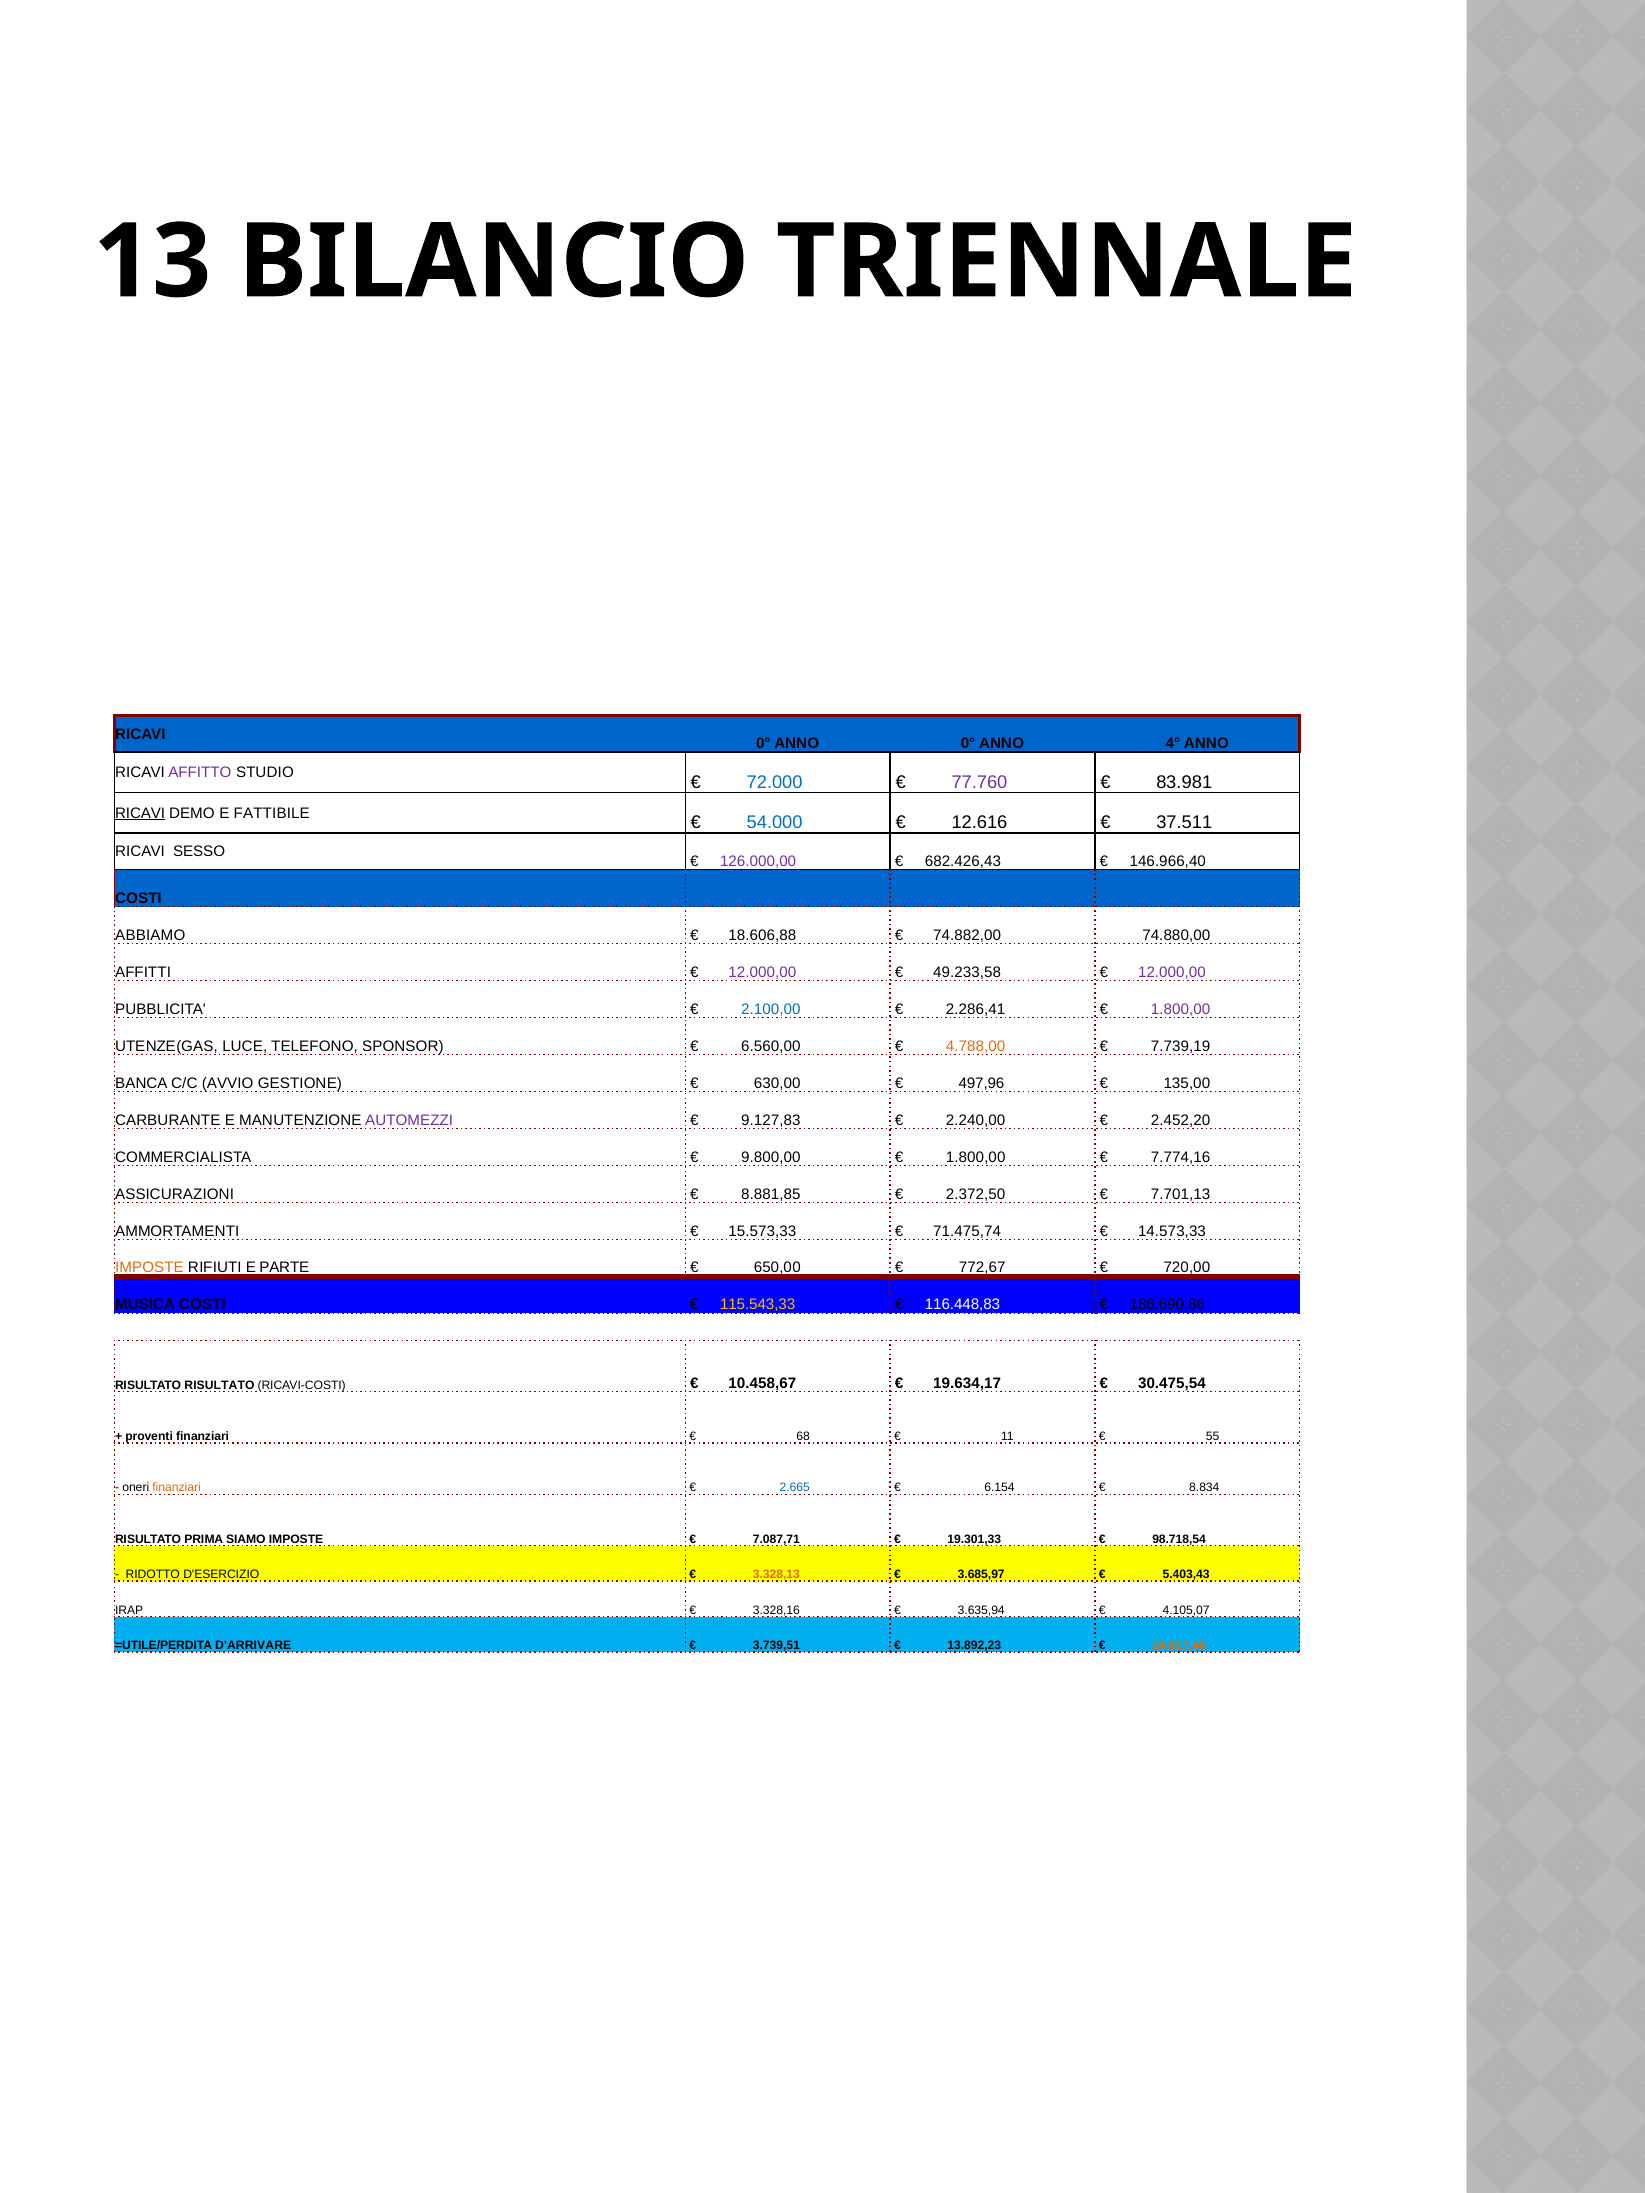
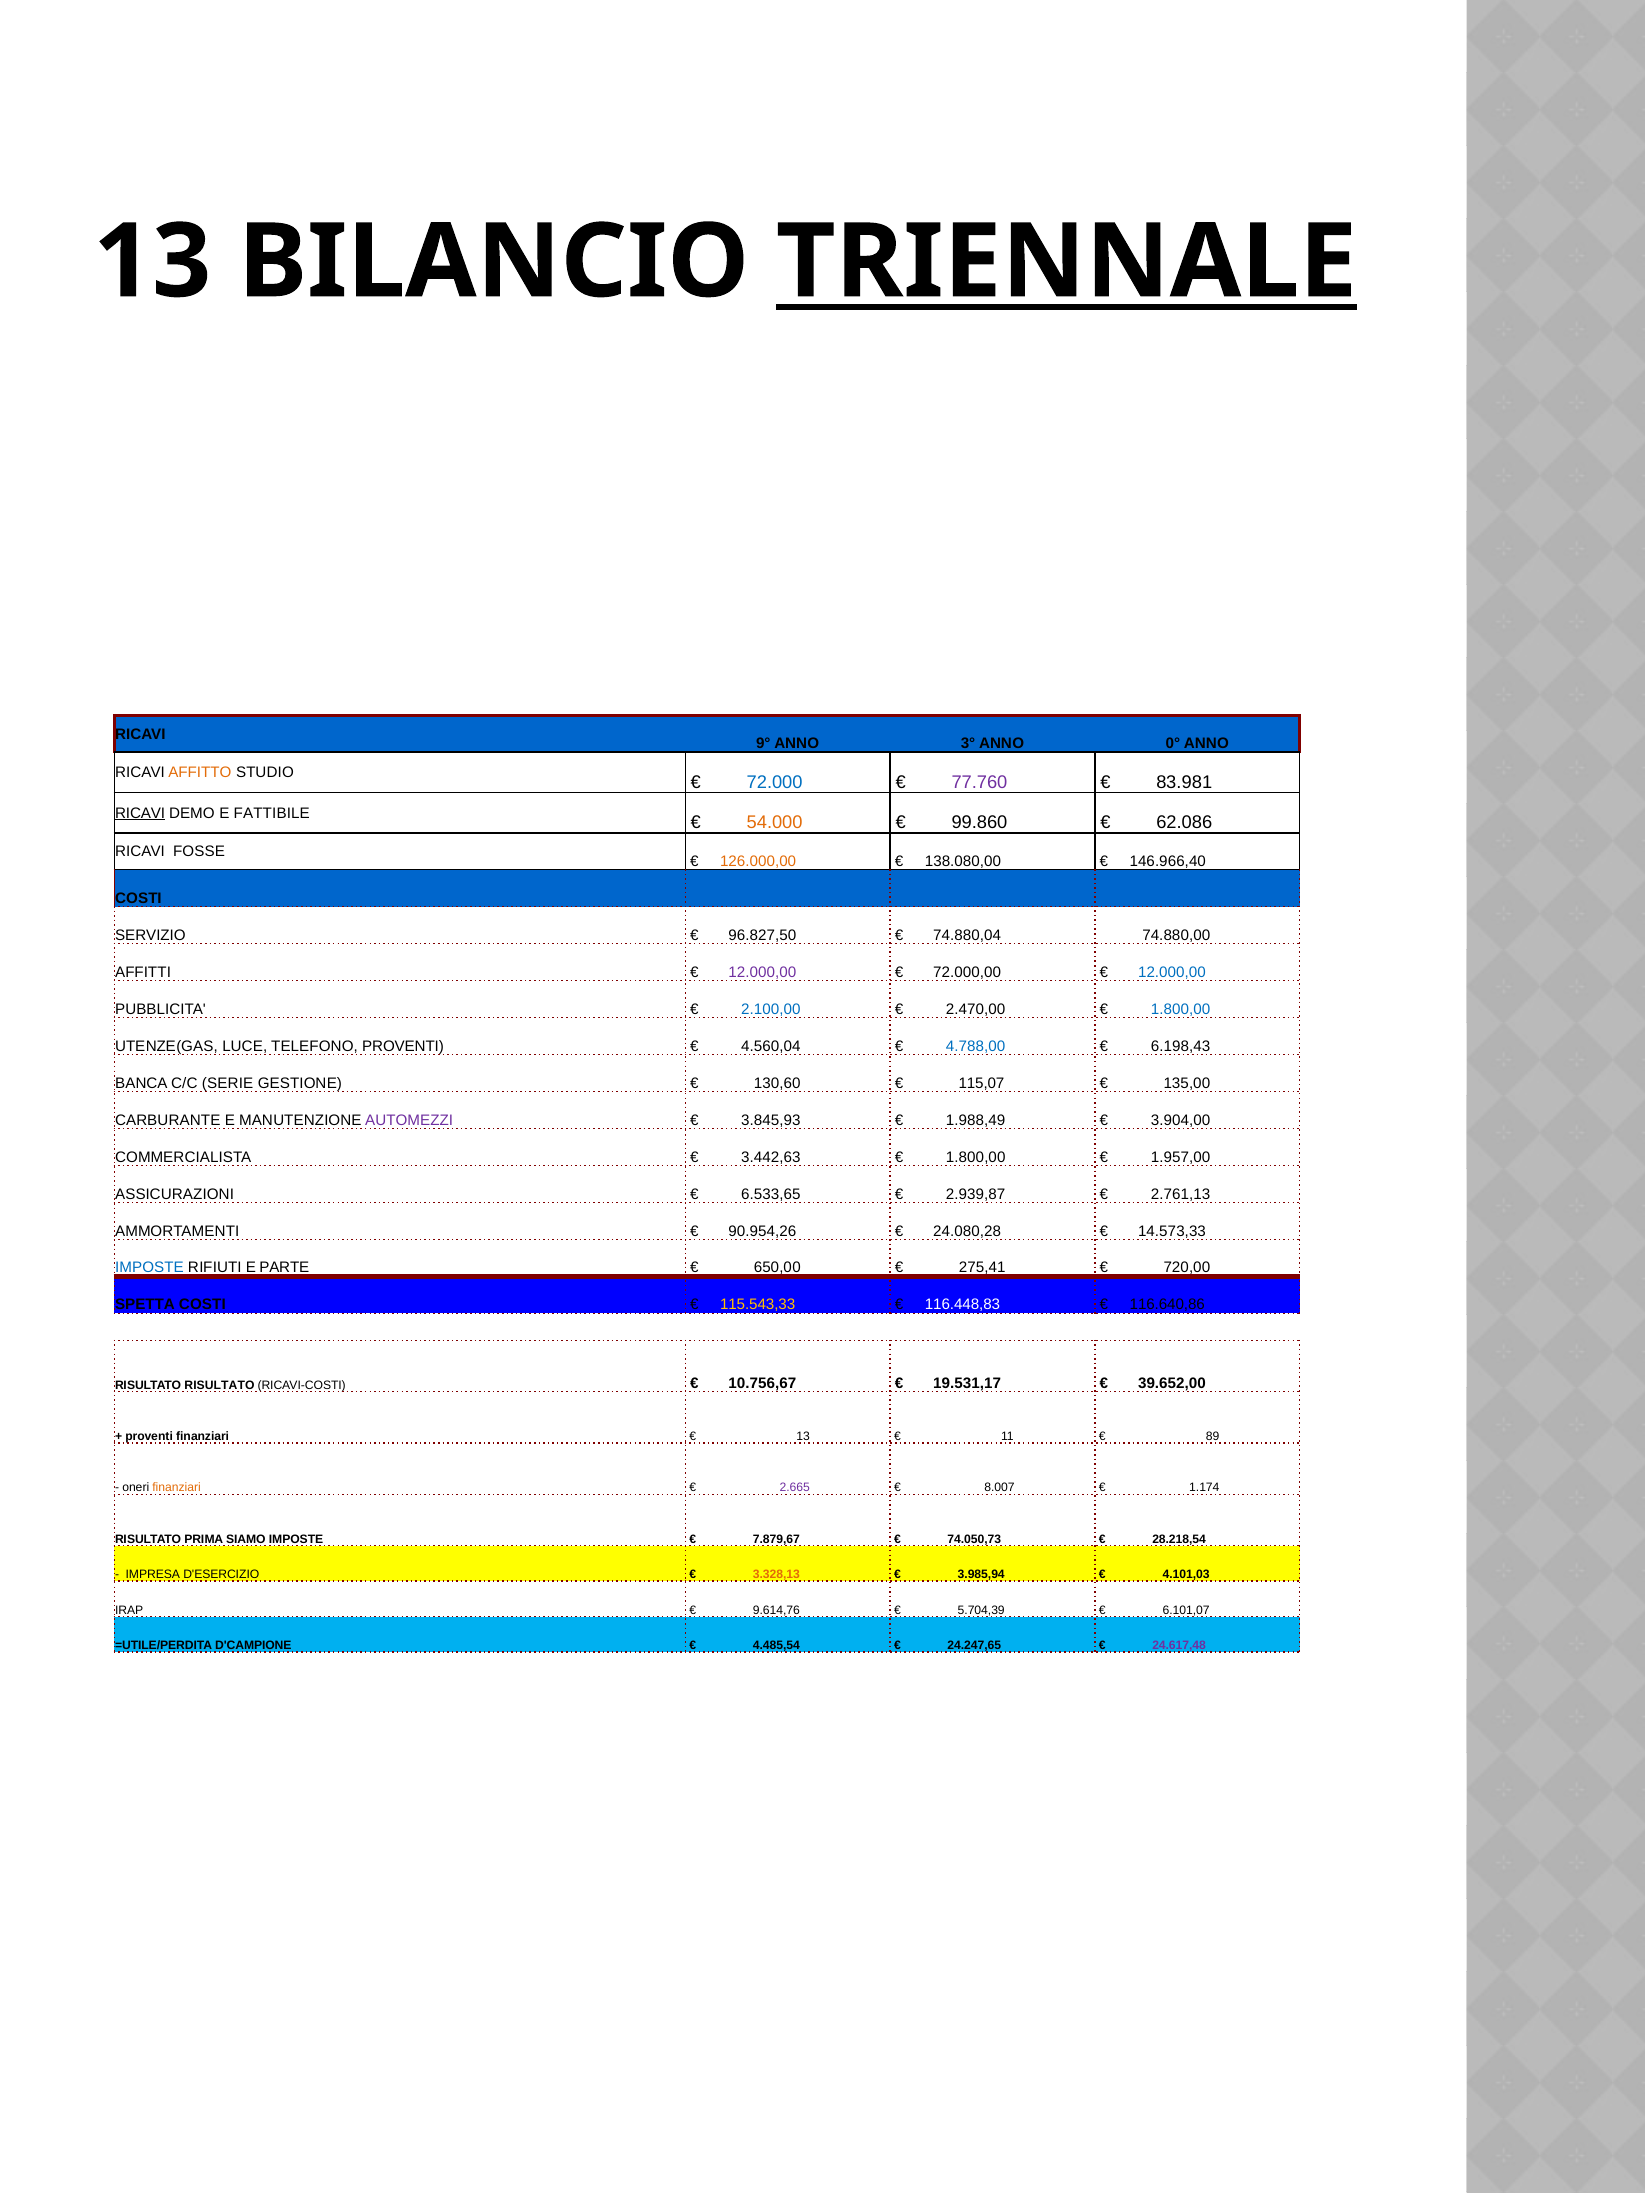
TRIENNALE underline: none -> present
0° at (763, 744): 0° -> 9°
ANNO 0°: 0° -> 3°
4°: 4° -> 0°
AFFITTO colour: purple -> orange
54.000 colour: blue -> orange
12.616: 12.616 -> 99.860
37.511: 37.511 -> 62.086
SESSO: SESSO -> FOSSE
126.000,00 colour: purple -> orange
682.426,43: 682.426,43 -> 138.080,00
ABBIAMO: ABBIAMO -> SERVIZIO
18.606,88: 18.606,88 -> 96.827,50
74.882,00: 74.882,00 -> 74.880,04
49.233,58: 49.233,58 -> 72.000,00
12.000,00 at (1172, 972) colour: purple -> blue
2.286,41: 2.286,41 -> 2.470,00
1.800,00 at (1181, 1009) colour: purple -> blue
TELEFONO SPONSOR: SPONSOR -> PROVENTI
6.560,00: 6.560,00 -> 4.560,04
4.788,00 colour: orange -> blue
7.739,19: 7.739,19 -> 6.198,43
AVVIO: AVVIO -> SERIE
630,00: 630,00 -> 130,60
497,96: 497,96 -> 115,07
9.127,83: 9.127,83 -> 3.845,93
2.240,00: 2.240,00 -> 1.988,49
2.452,20: 2.452,20 -> 3.904,00
9.800,00: 9.800,00 -> 3.442,63
7.774,16: 7.774,16 -> 1.957,00
8.881,85: 8.881,85 -> 6.533,65
2.372,50: 2.372,50 -> 2.939,87
7.701,13: 7.701,13 -> 2.761,13
15.573,33: 15.573,33 -> 90.954,26
71.475,74: 71.475,74 -> 24.080,28
IMPOSTE at (149, 1268) colour: orange -> blue
772,67: 772,67 -> 275,41
MUSICA: MUSICA -> SPETTA
186.690,86: 186.690,86 -> 116.640,86
10.458,67: 10.458,67 -> 10.756,67
19.634,17: 19.634,17 -> 19.531,17
30.475,54: 30.475,54 -> 39.652,00
68 at (803, 1437): 68 -> 13
55: 55 -> 89
2.665 colour: blue -> purple
6.154: 6.154 -> 8.007
8.834: 8.834 -> 1.174
7.087,71: 7.087,71 -> 7.879,67
19.301,33: 19.301,33 -> 74.050,73
98.718,54: 98.718,54 -> 28.218,54
RIDOTTO: RIDOTTO -> IMPRESA
3.685,97: 3.685,97 -> 3.985,94
5.403,43: 5.403,43 -> 4.101,03
3.328,16: 3.328,16 -> 9.614,76
3.635,94: 3.635,94 -> 5.704,39
4.105,07: 4.105,07 -> 6.101,07
D'ARRIVARE: D'ARRIVARE -> D'CAMPIONE
3.739,51: 3.739,51 -> 4.485,54
13.892,23: 13.892,23 -> 24.247,65
24.617,48 colour: orange -> purple
